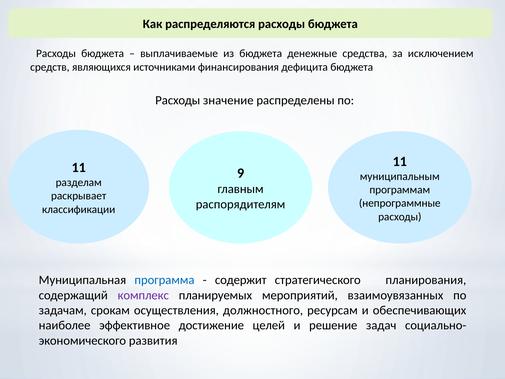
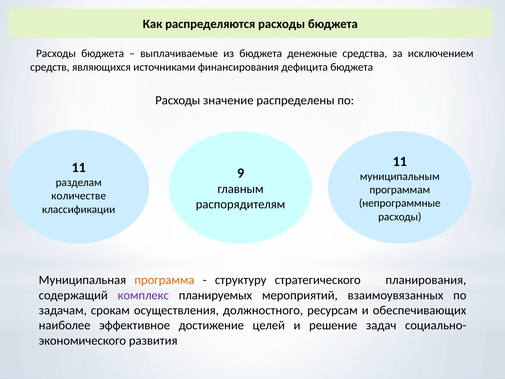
раскрывает: раскрывает -> количестве
программа colour: blue -> orange
содержит: содержит -> структуру
